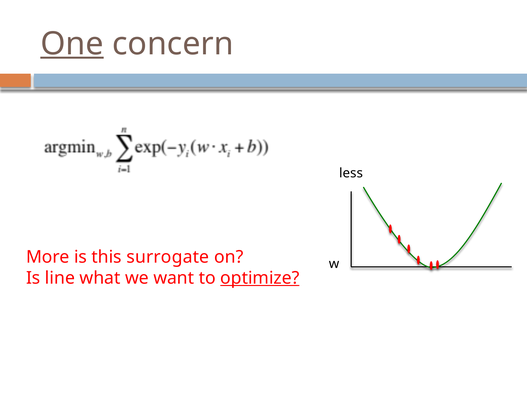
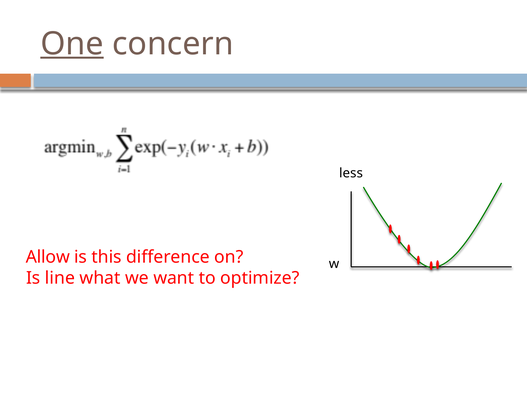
More: More -> Allow
surrogate: surrogate -> difference
optimize underline: present -> none
